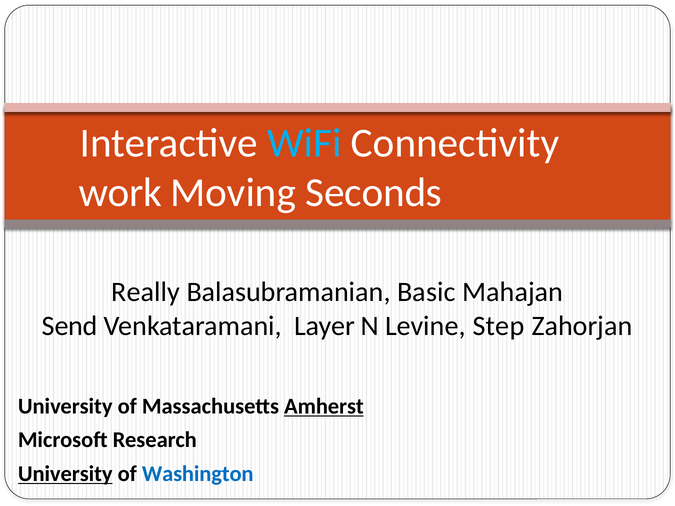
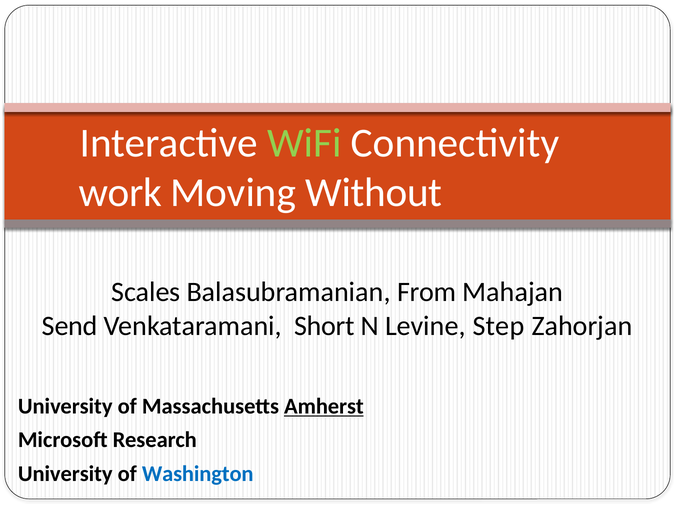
WiFi colour: light blue -> light green
Seconds: Seconds -> Without
Really: Really -> Scales
Basic: Basic -> From
Layer: Layer -> Short
University at (65, 474) underline: present -> none
